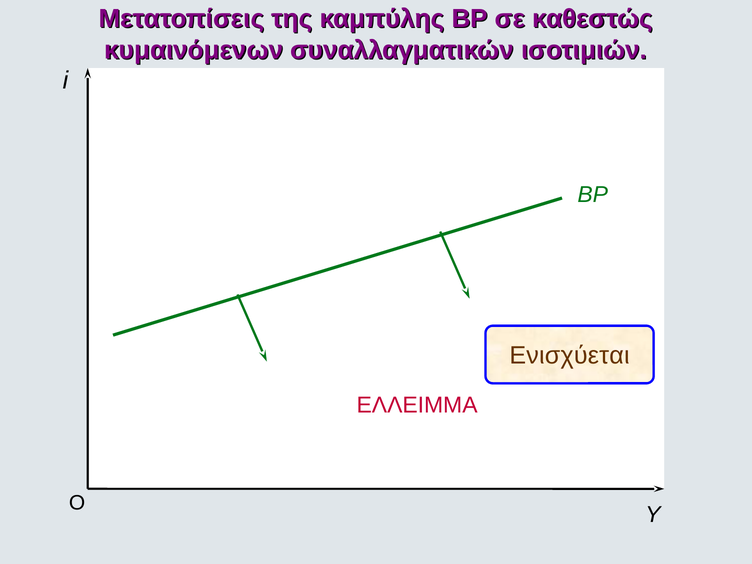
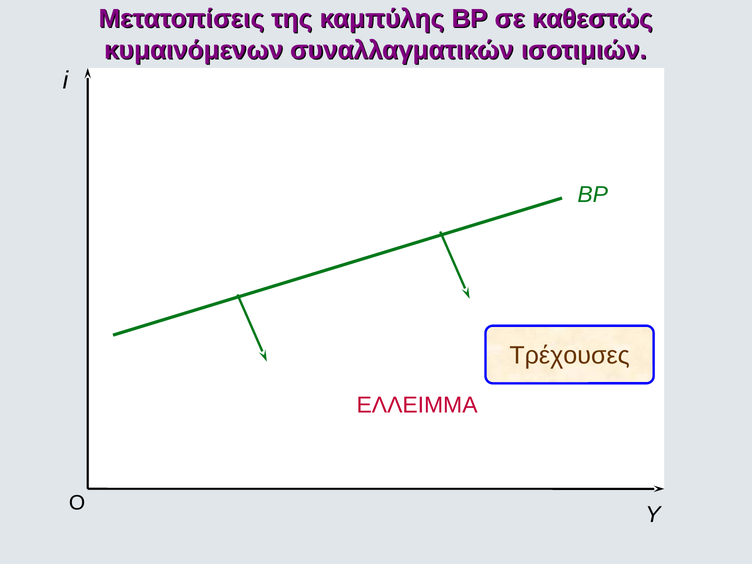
Ενισχύεται: Ενισχύεται -> Τρέχουσες
